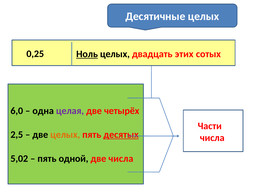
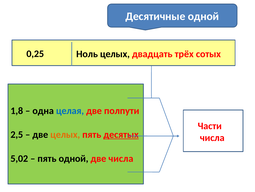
Десятичные целых: целых -> одной
Ноль underline: present -> none
этих: этих -> трёх
6,0: 6,0 -> 1,8
целая colour: purple -> blue
четырёх: четырёх -> полпути
